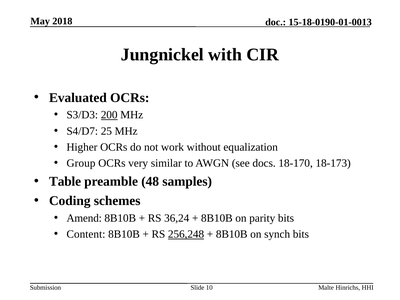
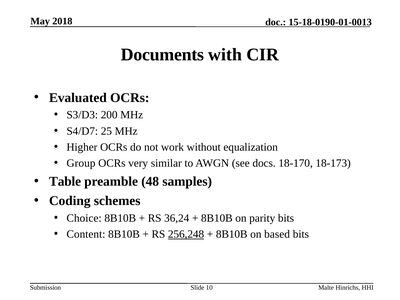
Jungnickel: Jungnickel -> Documents
200 underline: present -> none
Amend: Amend -> Choice
synch: synch -> based
